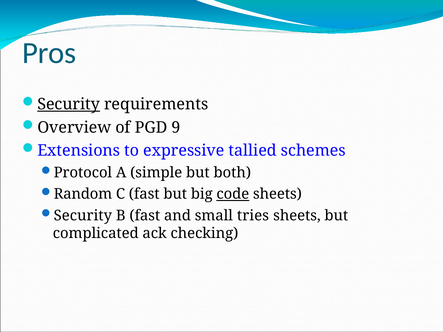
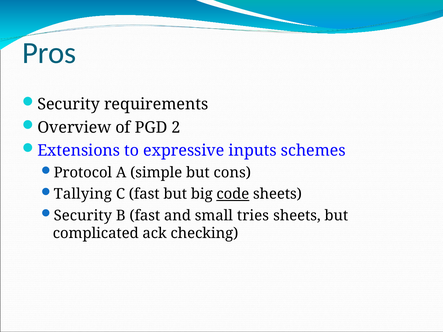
Security at (69, 104) underline: present -> none
9: 9 -> 2
tallied: tallied -> inputs
both: both -> cons
Random: Random -> Tallying
